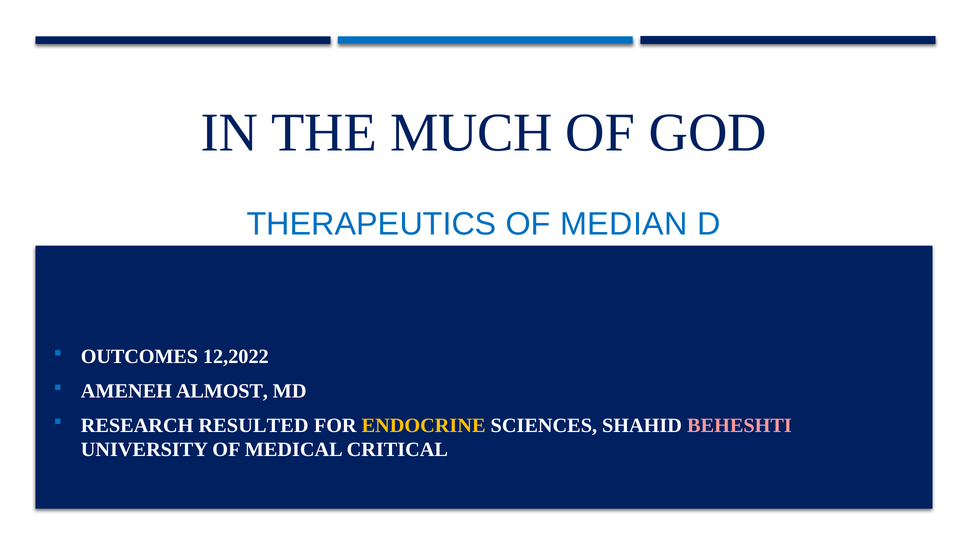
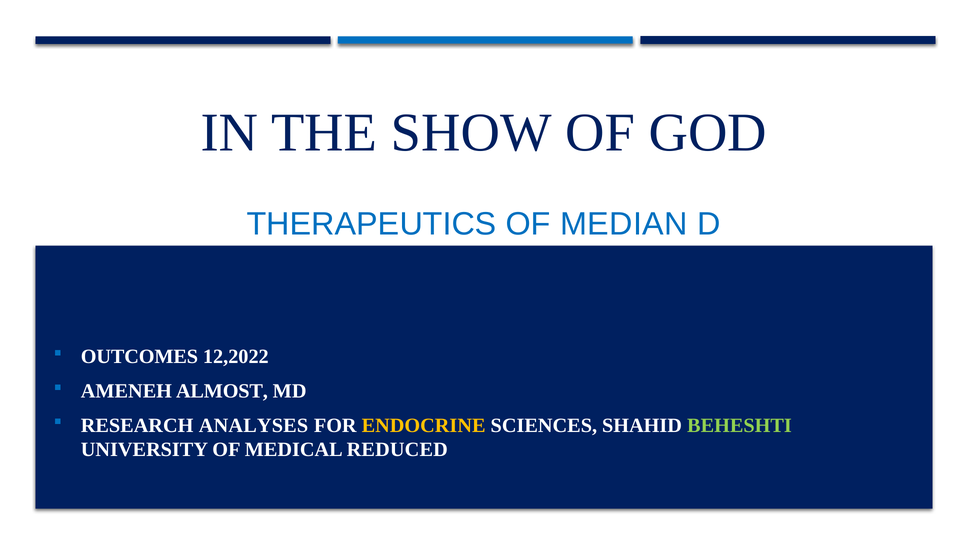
MUCH: MUCH -> SHOW
RESULTED: RESULTED -> ANALYSES
BEHESHTI colour: pink -> light green
CRITICAL: CRITICAL -> REDUCED
